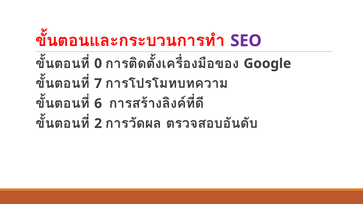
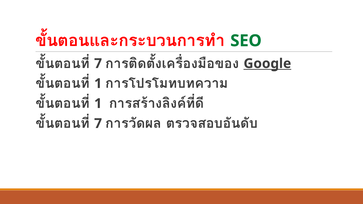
SEO colour: purple -> green
0 at (98, 64): 0 -> 7
Google underline: none -> present
7 at (98, 84): 7 -> 1
6 at (98, 104): 6 -> 1
2 at (98, 124): 2 -> 7
